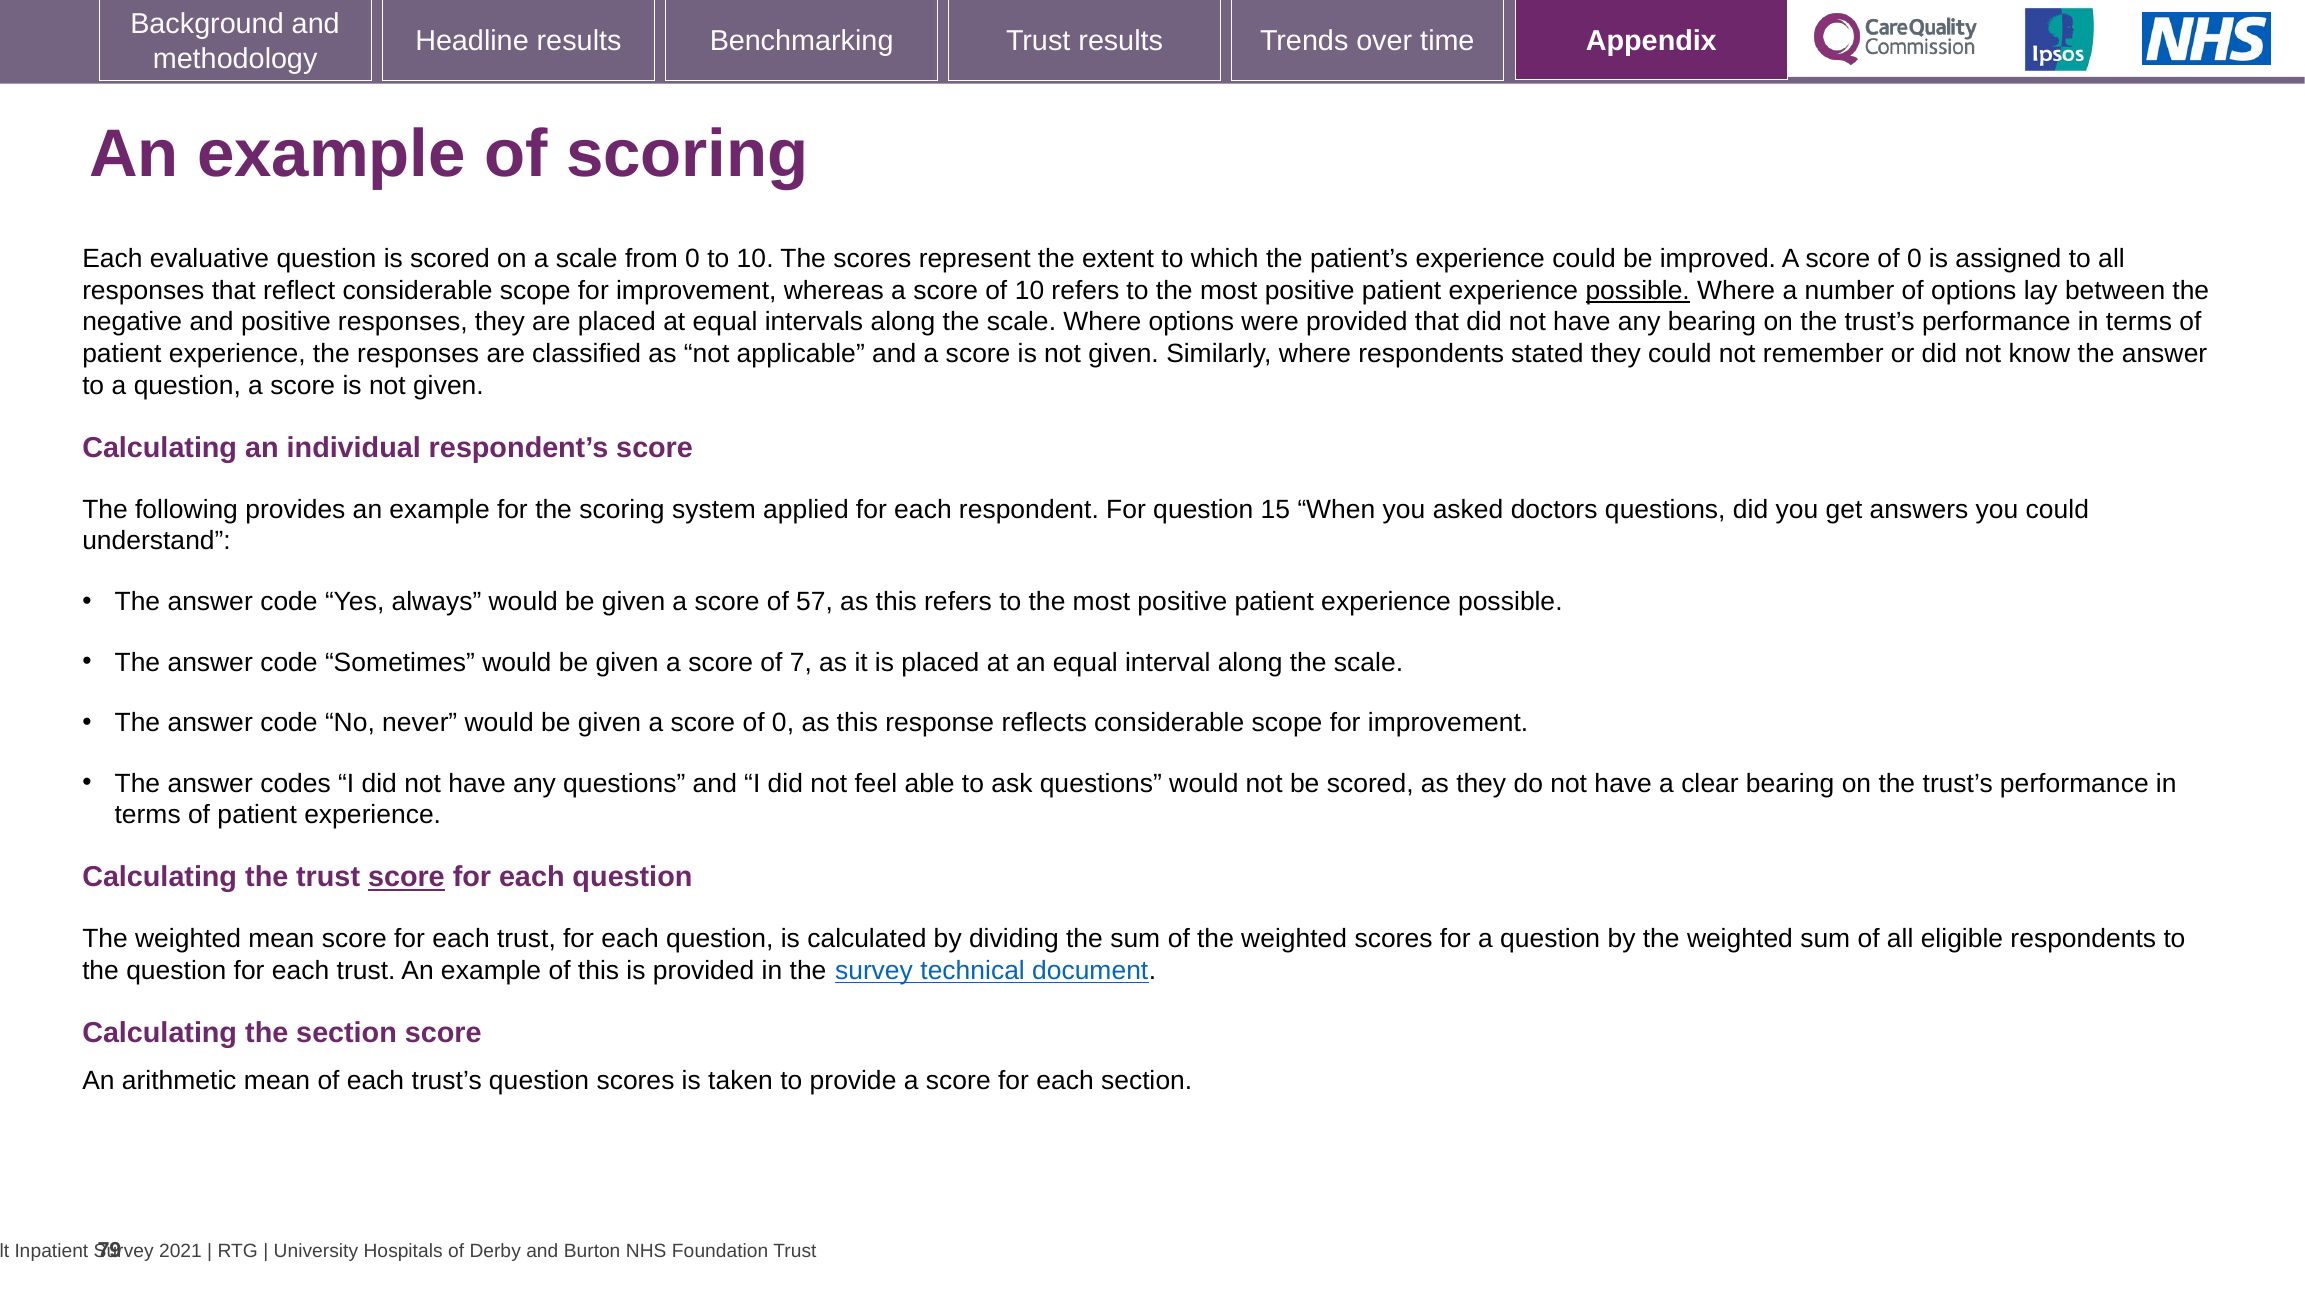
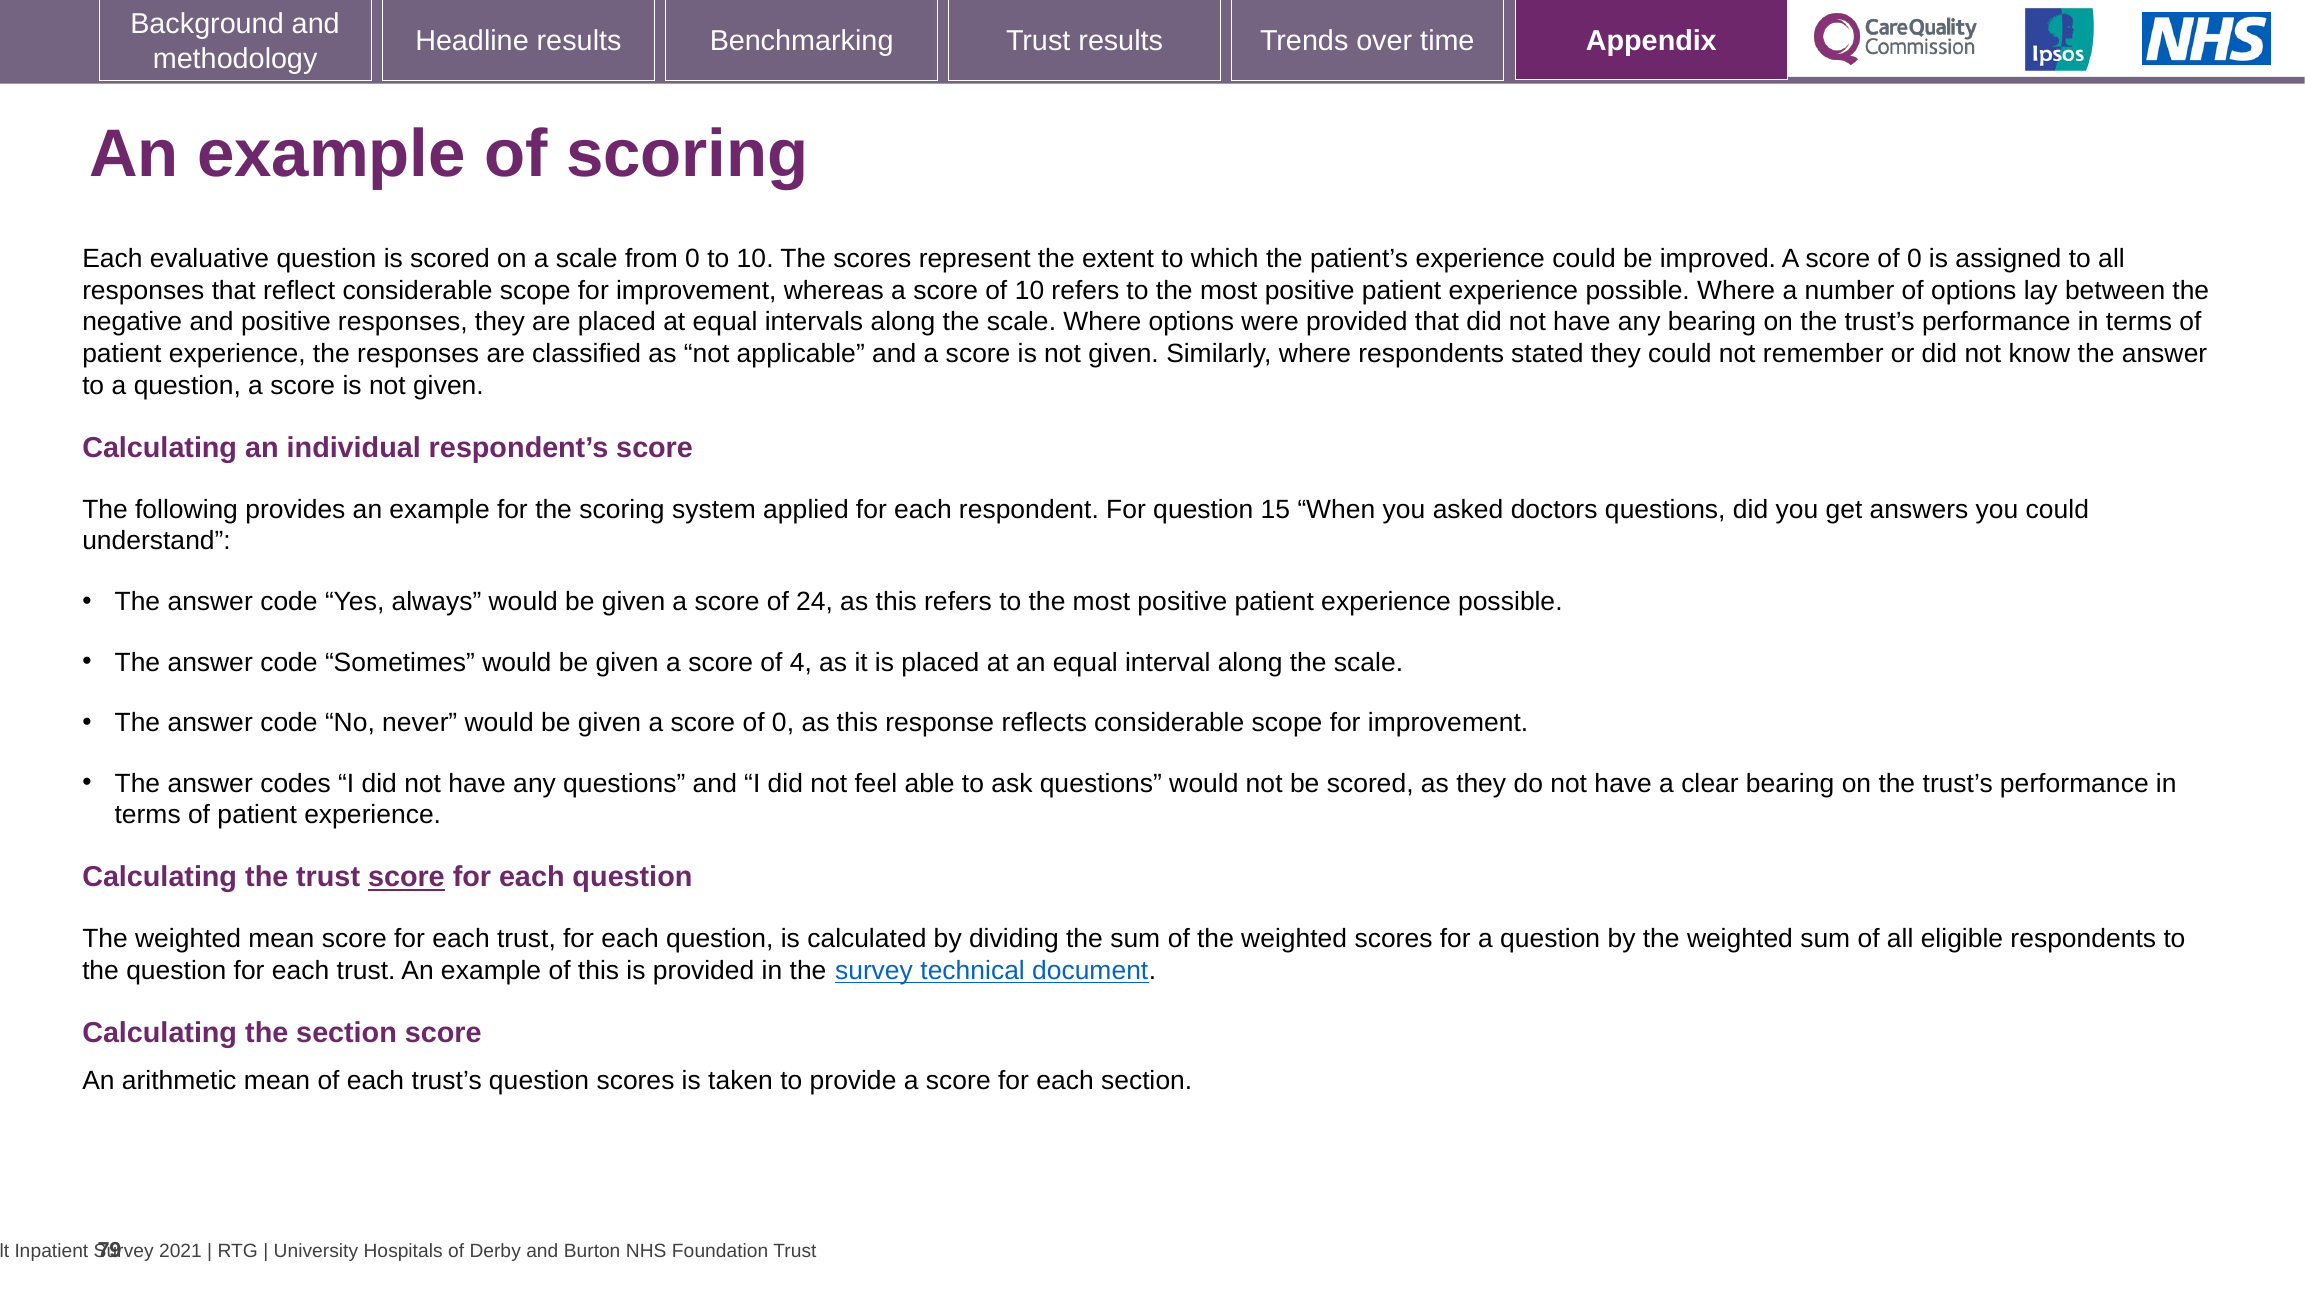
possible at (1638, 291) underline: present -> none
57: 57 -> 24
7: 7 -> 4
